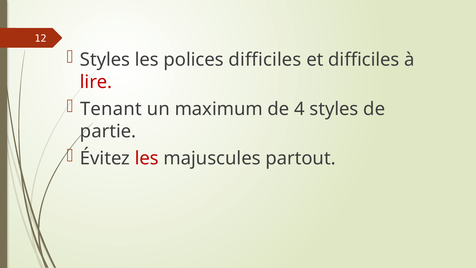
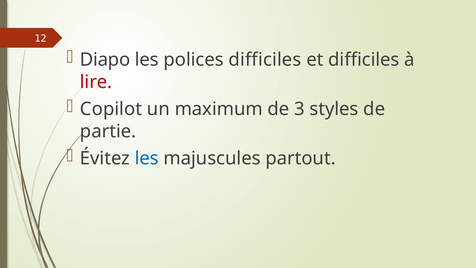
Styles at (105, 60): Styles -> Diapo
Tenant: Tenant -> Copilot
4: 4 -> 3
les at (147, 158) colour: red -> blue
